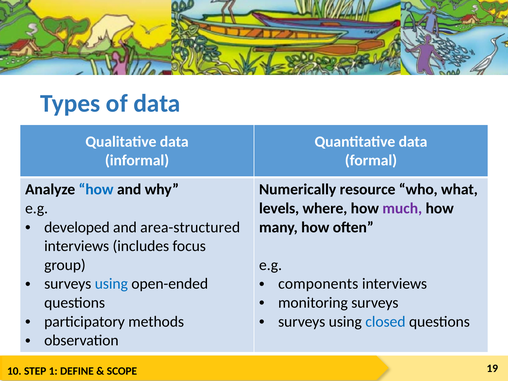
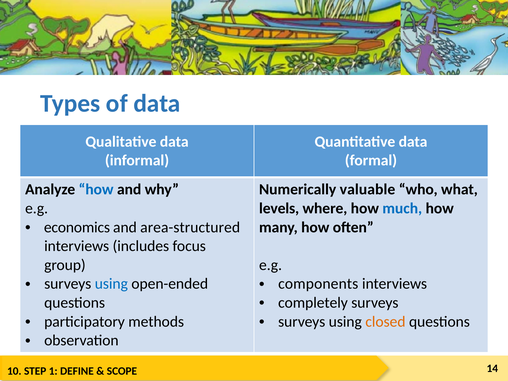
resource: resource -> valuable
much colour: purple -> blue
developed: developed -> economics
monitoring: monitoring -> completely
closed colour: blue -> orange
19: 19 -> 14
